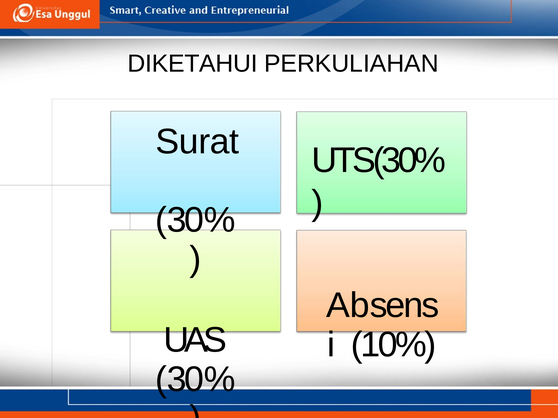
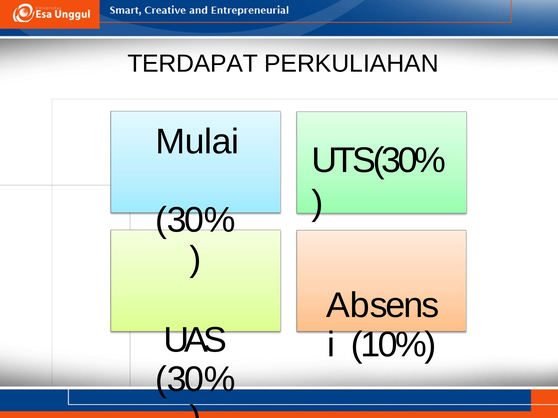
DIKETAHUI: DIKETAHUI -> TERDAPAT
Surat: Surat -> Mulai
